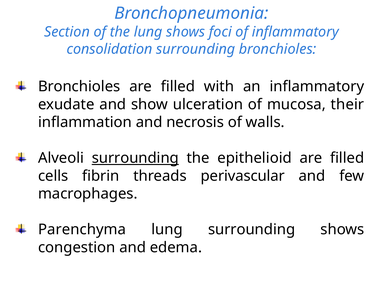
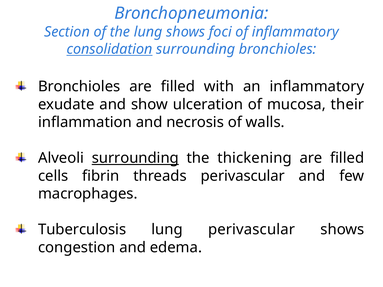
consolidation underline: none -> present
epithelioid: epithelioid -> thickening
Parenchyma: Parenchyma -> Tuberculosis
lung surrounding: surrounding -> perivascular
